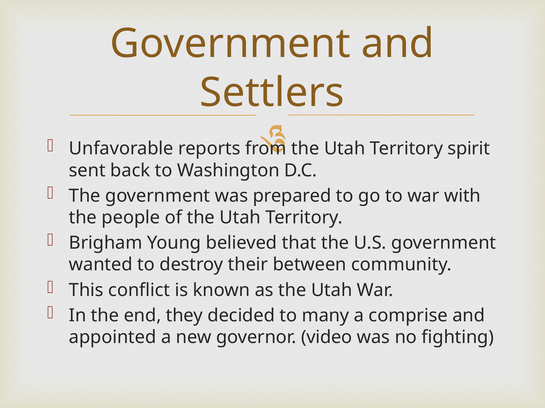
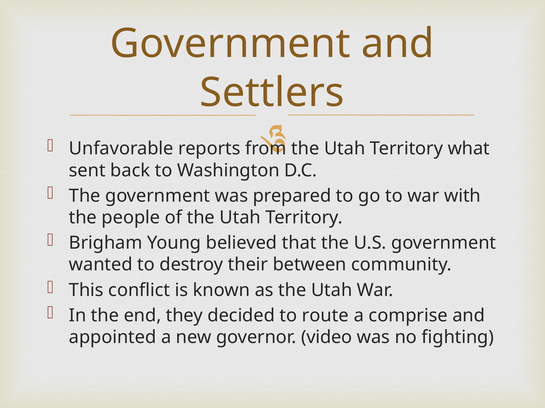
spirit: spirit -> what
many: many -> route
